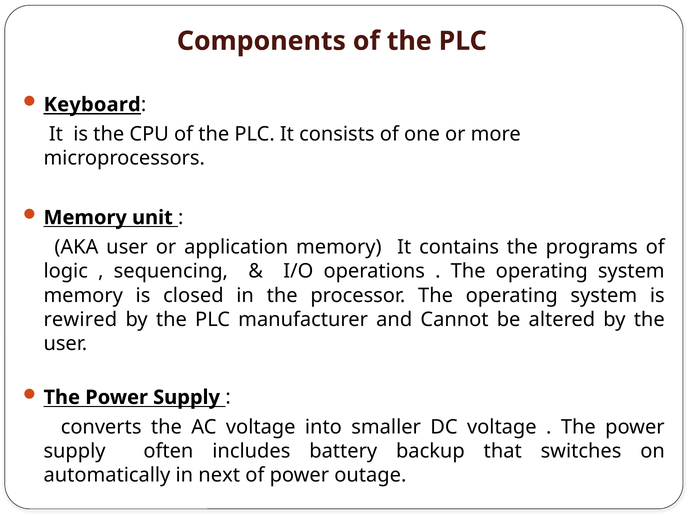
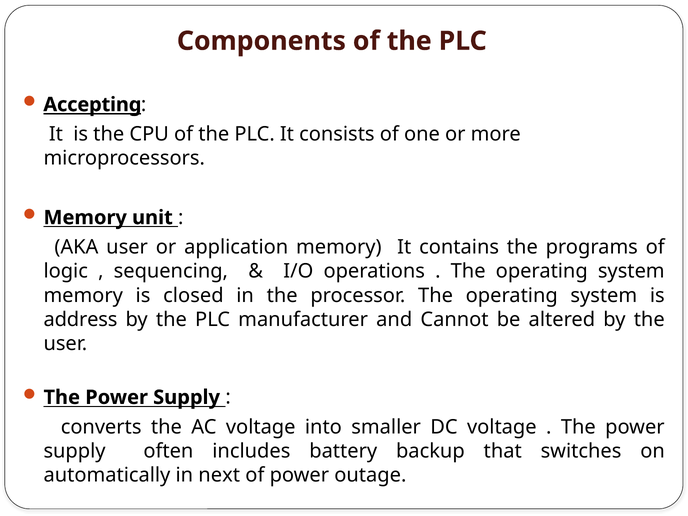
Keyboard: Keyboard -> Accepting
rewired: rewired -> address
